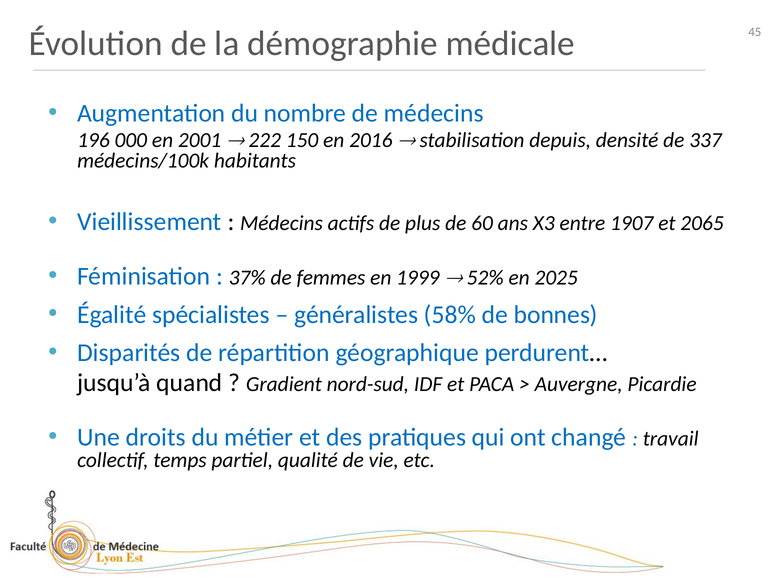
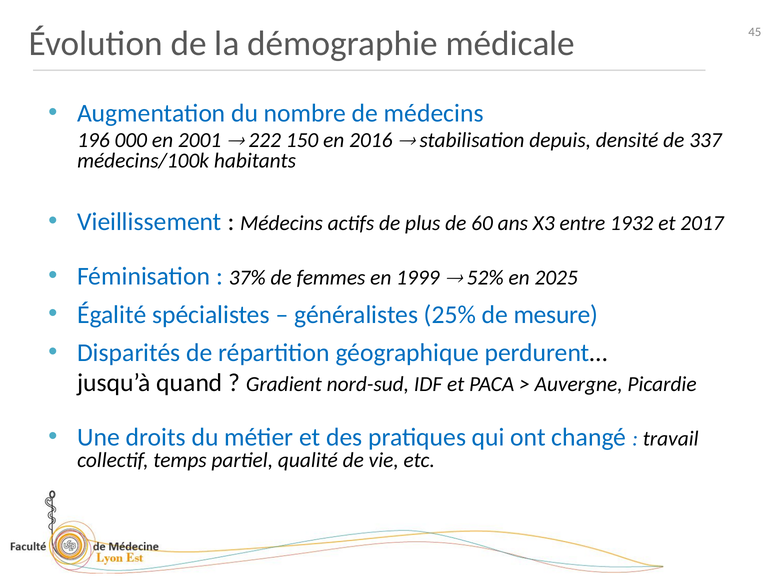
1907: 1907 -> 1932
2065: 2065 -> 2017
58%: 58% -> 25%
bonnes: bonnes -> mesure
